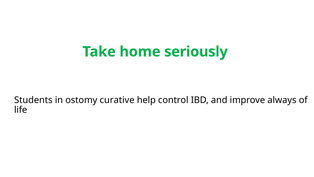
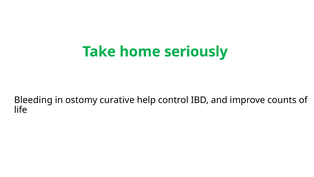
Students: Students -> Bleeding
always: always -> counts
